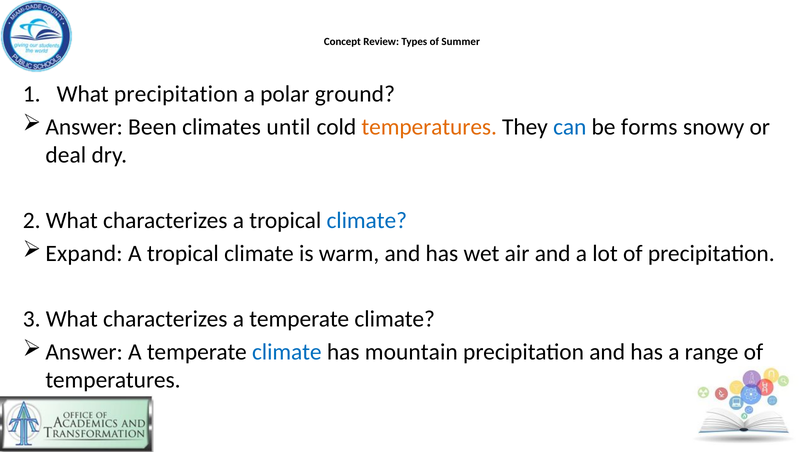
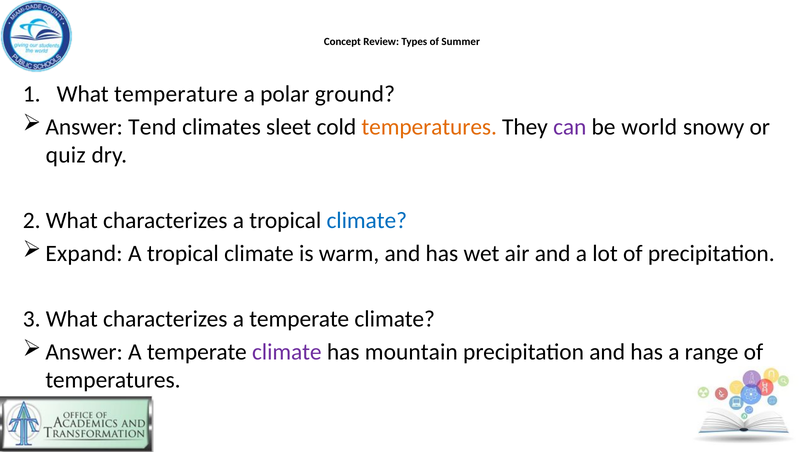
What precipitation: precipitation -> temperature
Been: Been -> Tend
until: until -> sleet
can colour: blue -> purple
forms: forms -> world
deal: deal -> quiz
climate at (287, 352) colour: blue -> purple
